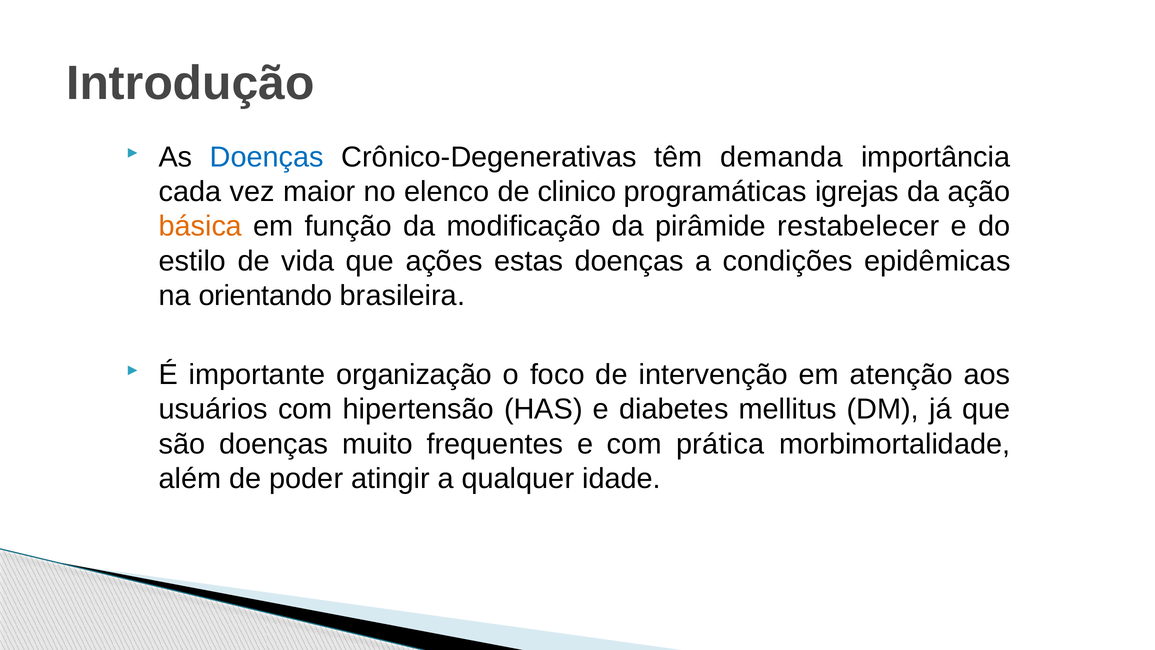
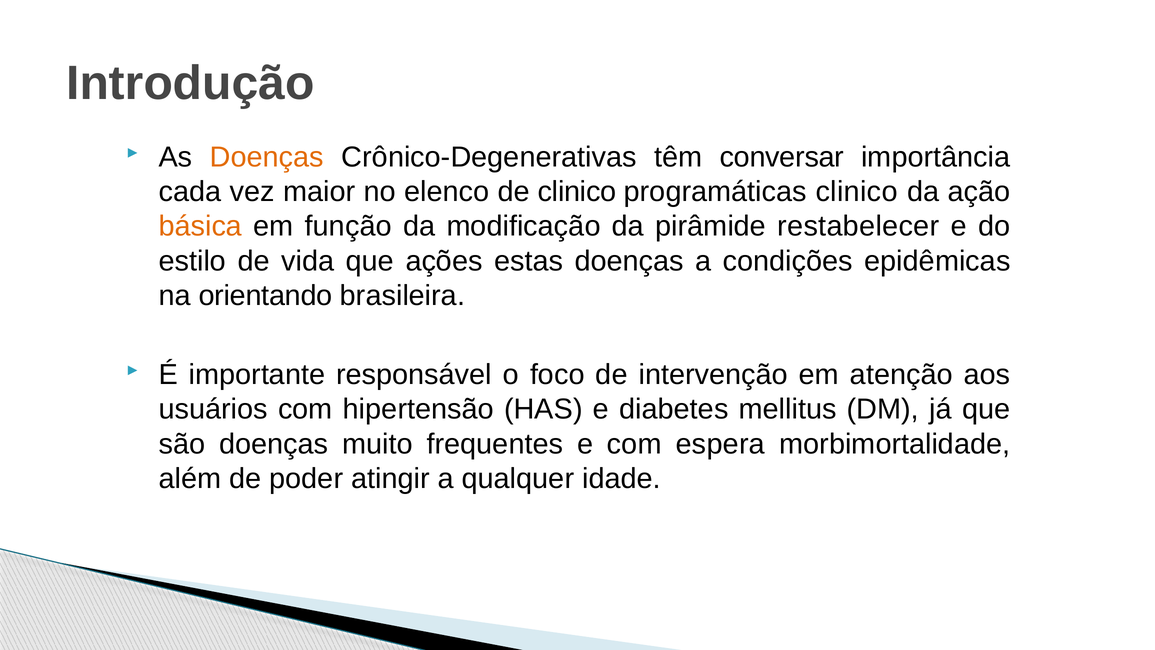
Doenças at (267, 157) colour: blue -> orange
demanda: demanda -> conversar
programáticas igrejas: igrejas -> clinico
organização: organização -> responsável
prática: prática -> espera
